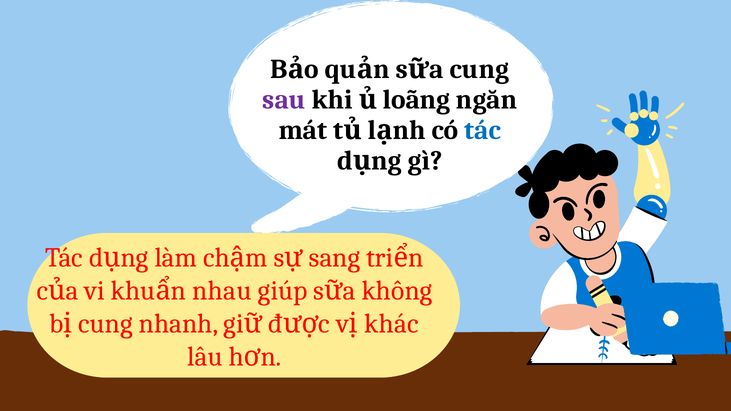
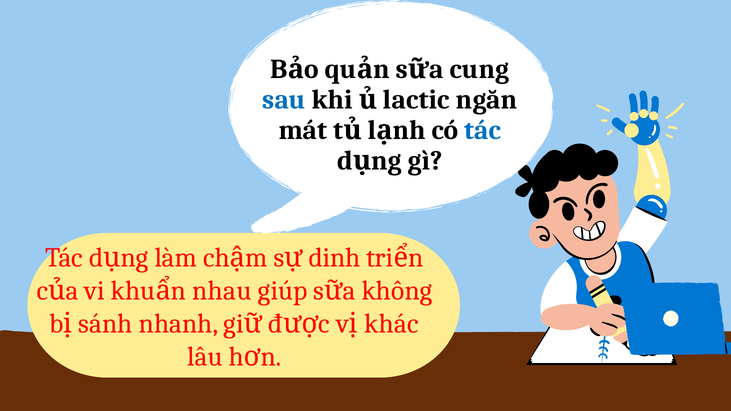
sau colour: purple -> blue
loãng: loãng -> lactic
sang: sang -> dinh
cung at (105, 324): cung -> sánh
